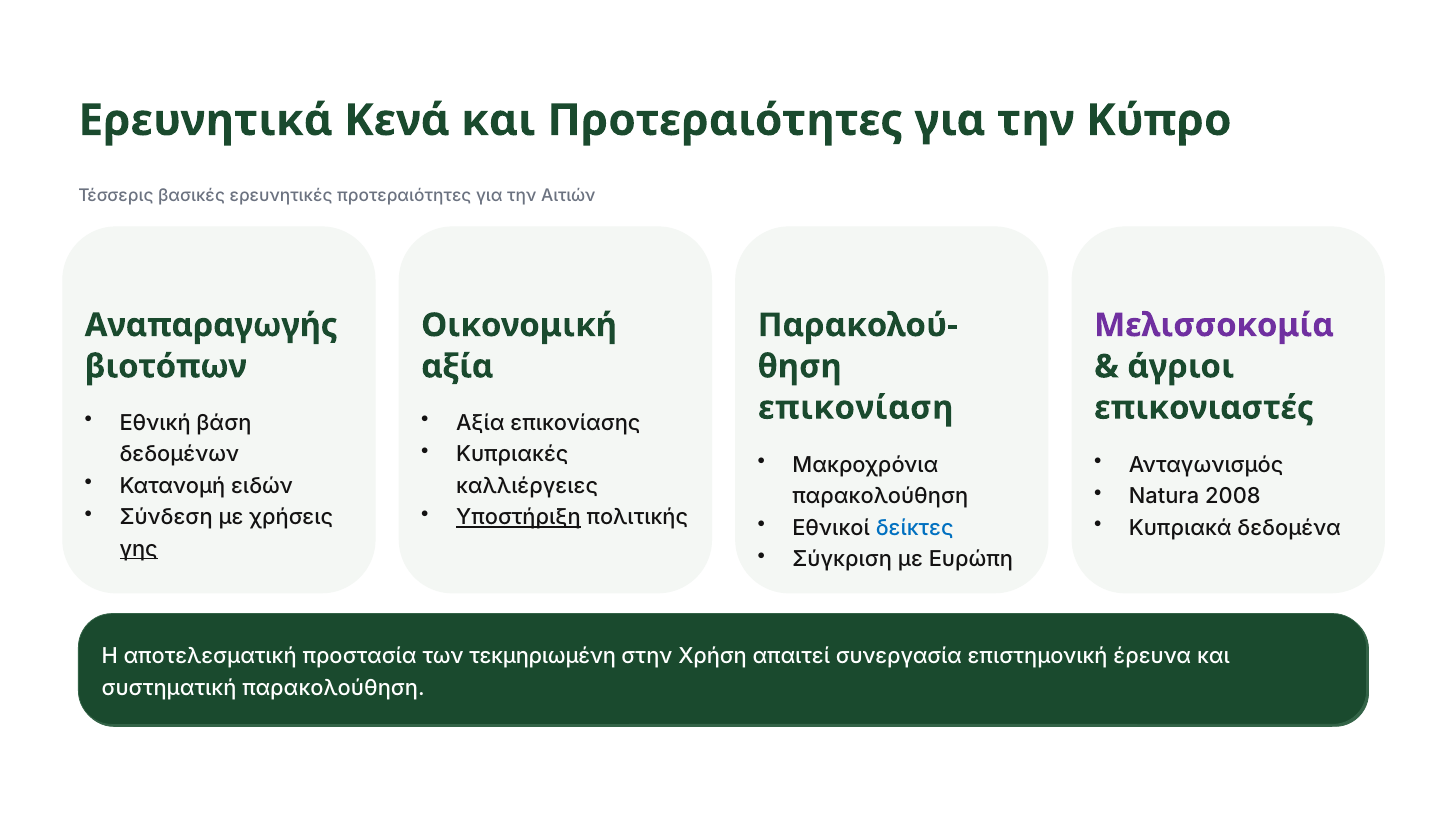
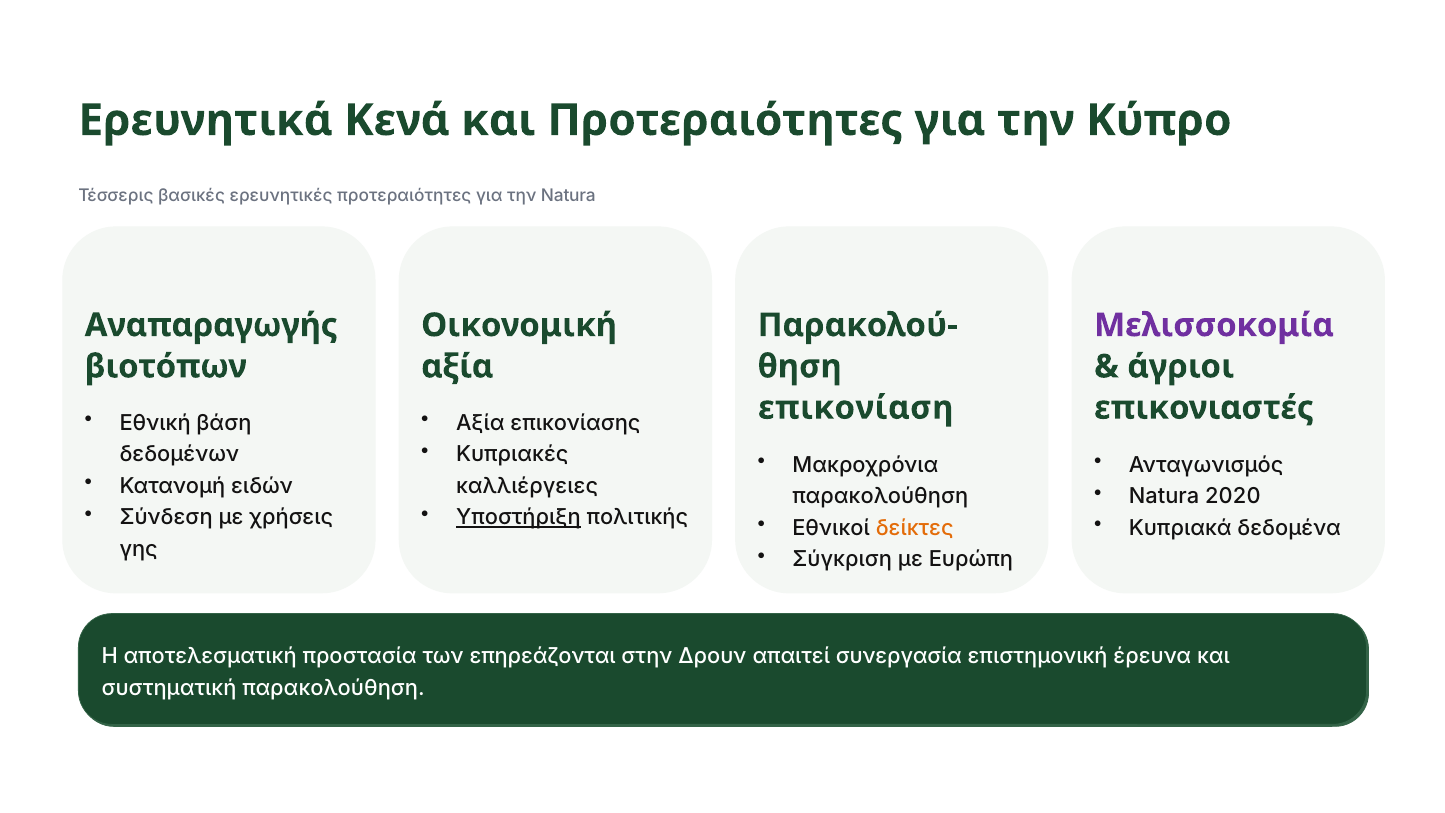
την Αιτιών: Αιτιών -> Natura
2008: 2008 -> 2020
δείκτες colour: blue -> orange
γης underline: present -> none
τεκμηριωμένη: τεκμηριωμένη -> επηρεάζονται
Χρήση: Χρήση -> Δρουν
